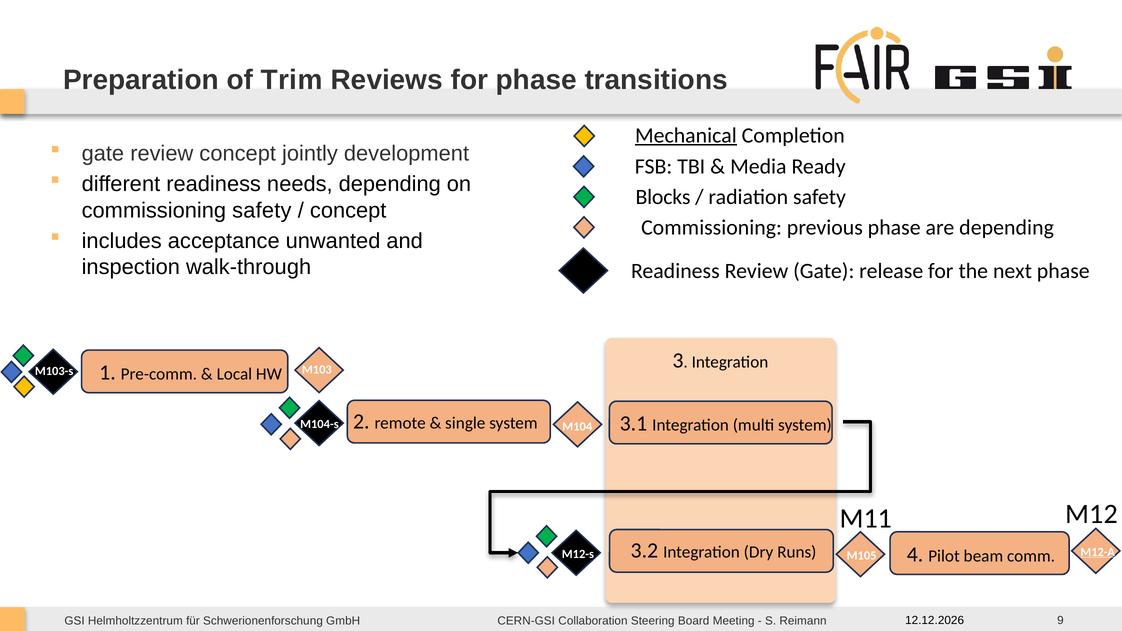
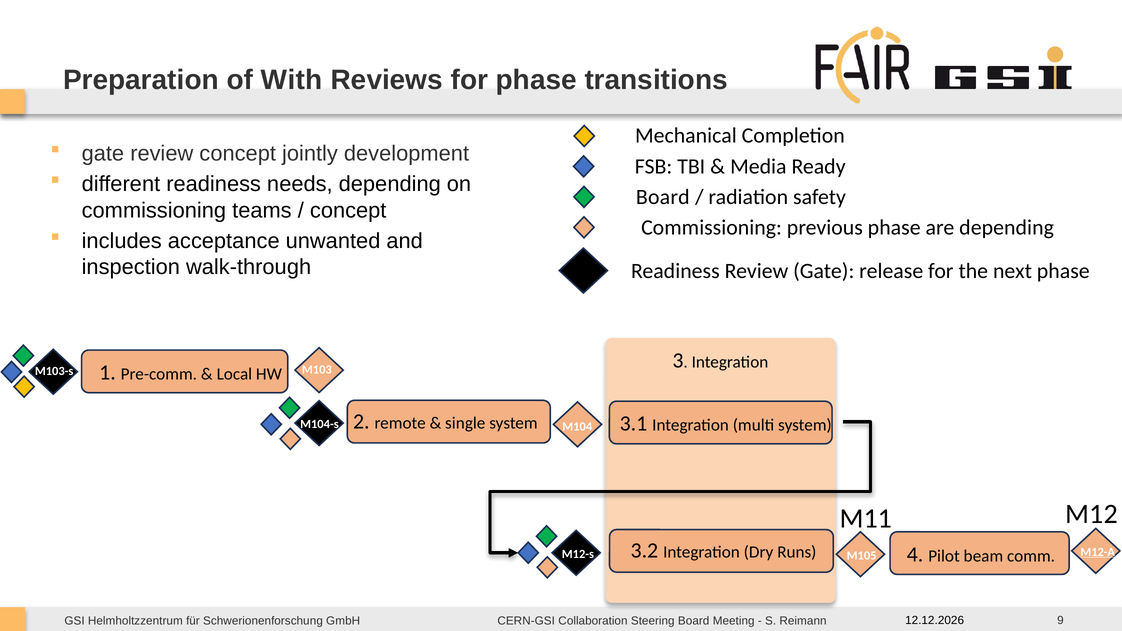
Trim: Trim -> With
Mechanical underline: present -> none
Blocks at (663, 197): Blocks -> Board
commissioning safety: safety -> teams
